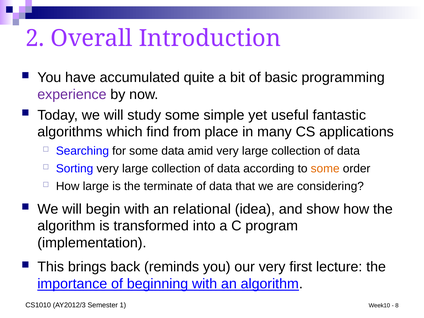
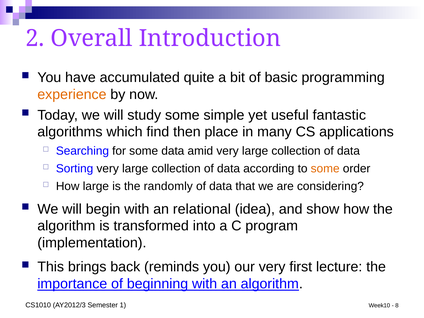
experience colour: purple -> orange
from: from -> then
terminate: terminate -> randomly
